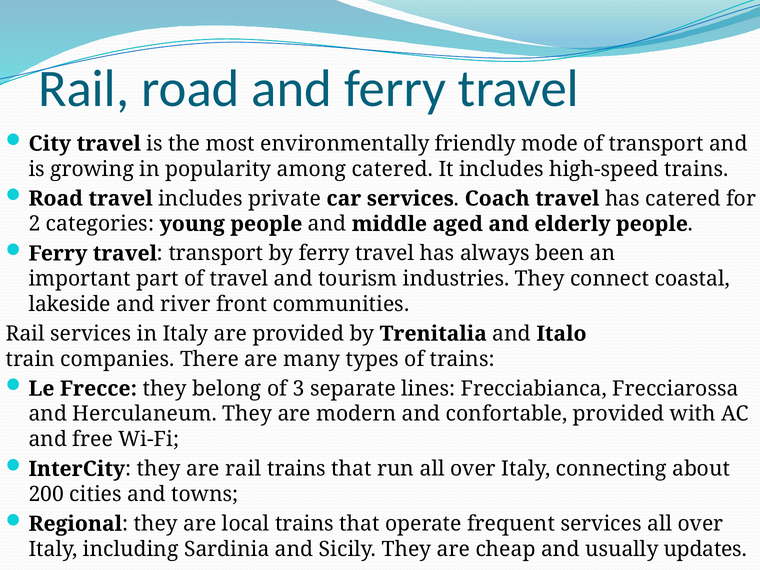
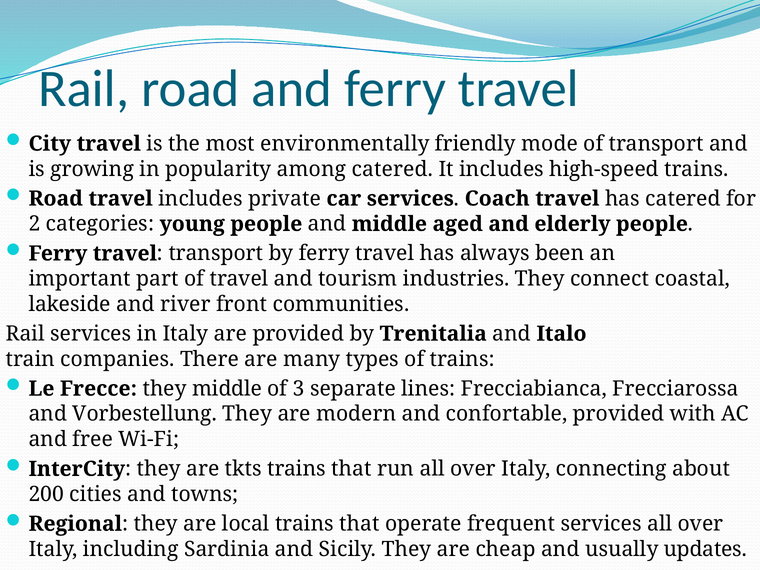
they belong: belong -> middle
Herculaneum: Herculaneum -> Vorbestellung
are rail: rail -> tkts
